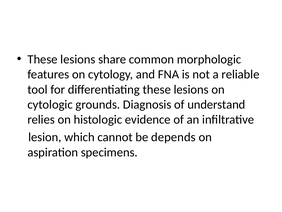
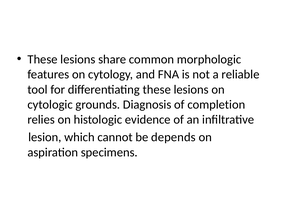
understand: understand -> completion
